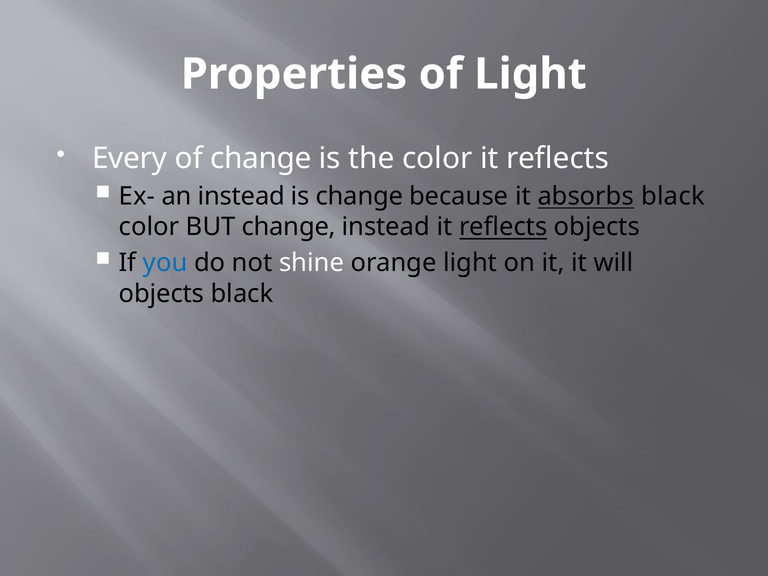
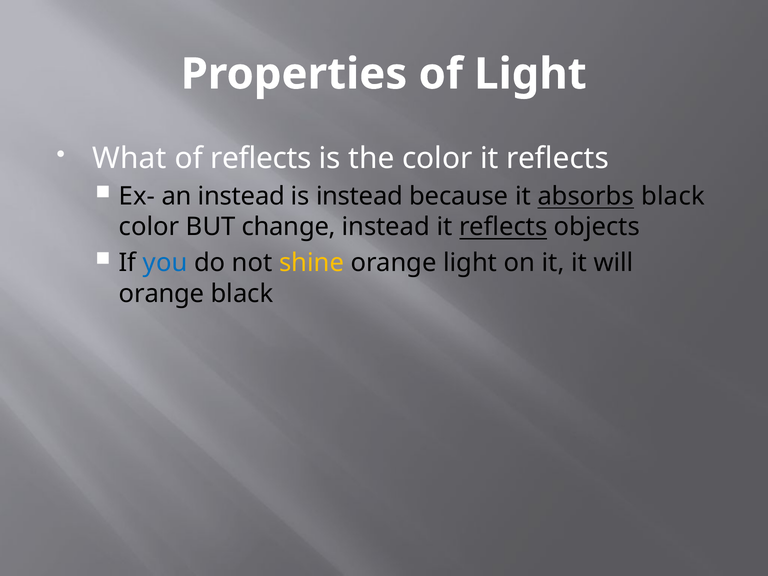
Every: Every -> What
of change: change -> reflects
is change: change -> instead
shine colour: white -> yellow
objects at (162, 294): objects -> orange
